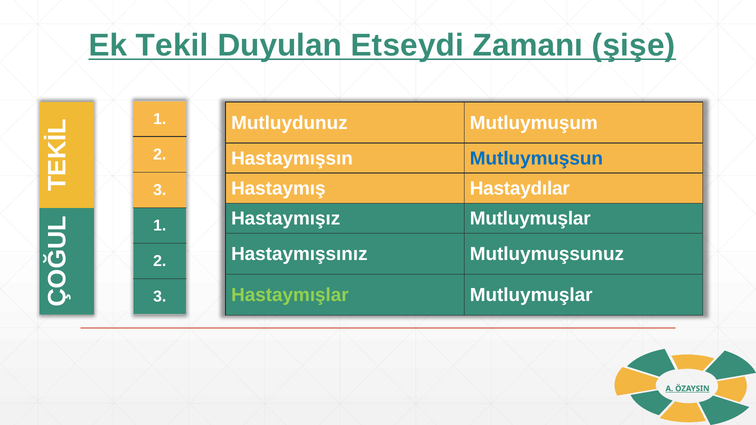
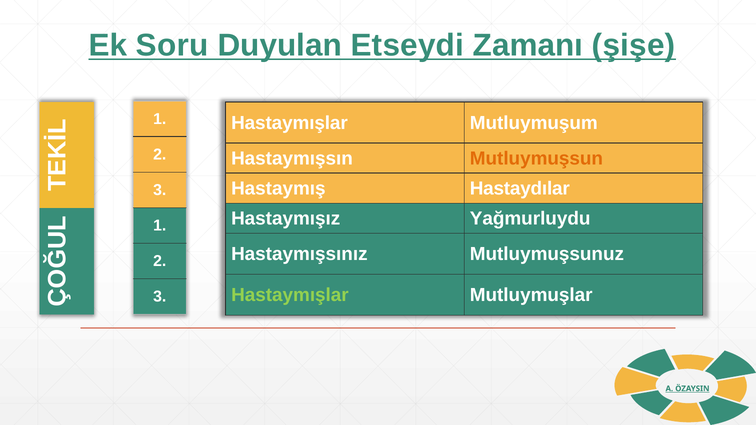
Tekil: Tekil -> Soru
Mutluydunuz at (289, 123): Mutluydunuz -> Hastaymışlar
Mutluymuşsun colour: blue -> orange
Hastaymışız Mutluymuşlar: Mutluymuşlar -> Yağmurluydu
